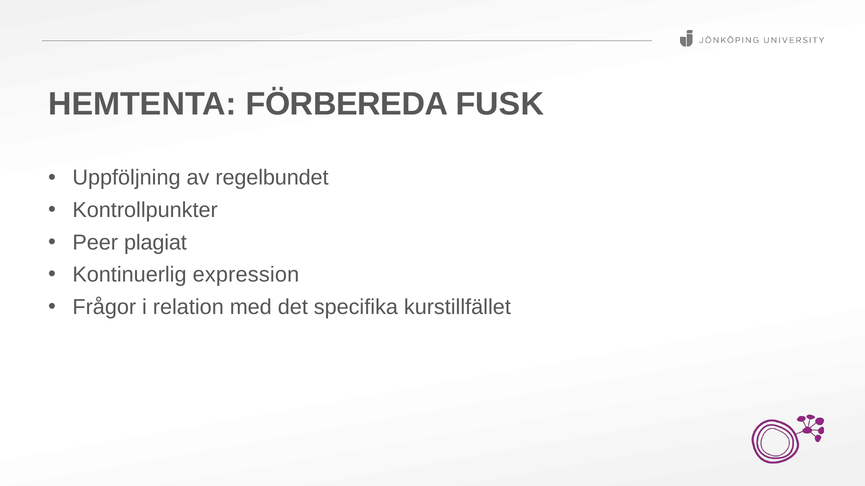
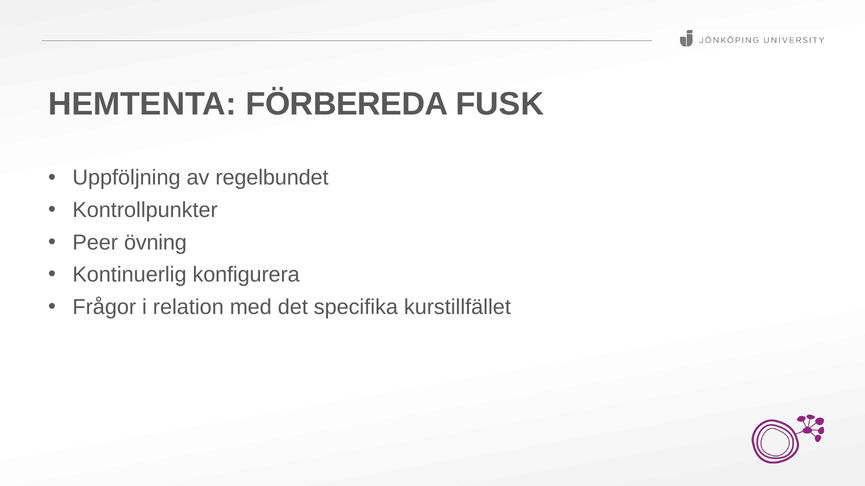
plagiat: plagiat -> övning
expression: expression -> konfigurera
